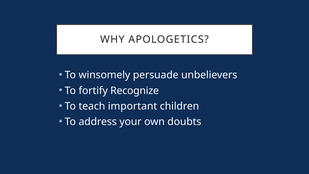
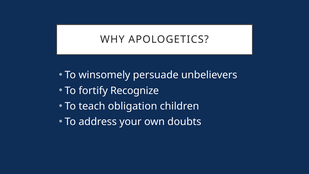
important: important -> obligation
